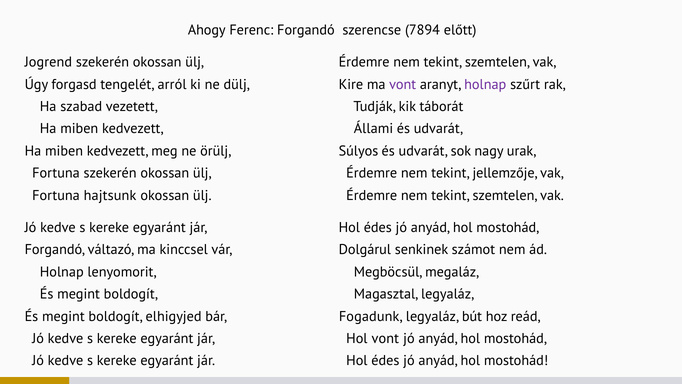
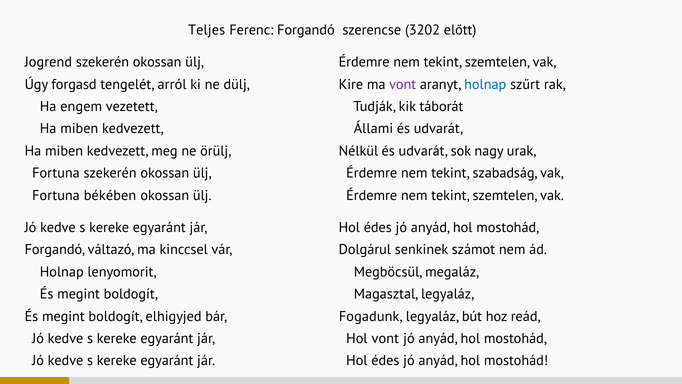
Ahogy: Ahogy -> Teljes
7894: 7894 -> 3202
holnap at (485, 84) colour: purple -> blue
szabad: szabad -> engem
Súlyos: Súlyos -> Nélkül
jellemzője: jellemzője -> szabadság
hajtsunk: hajtsunk -> békében
